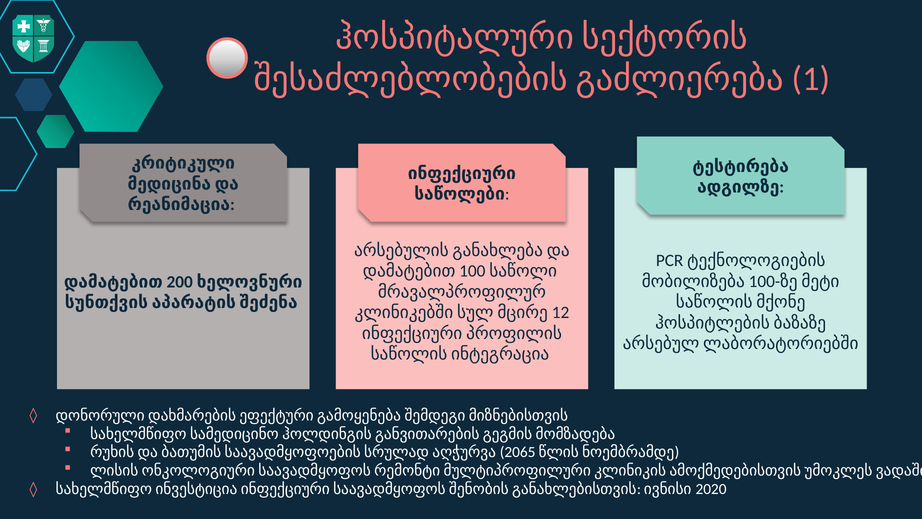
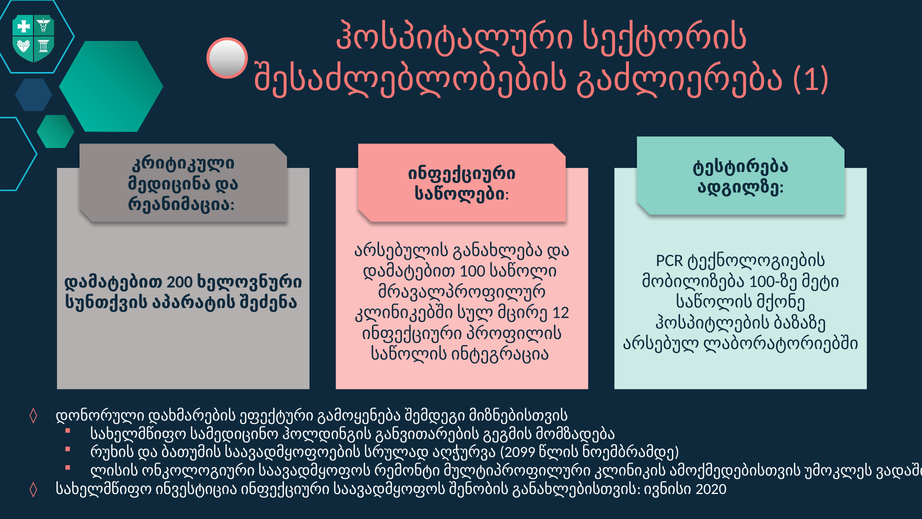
2065: 2065 -> 2099
